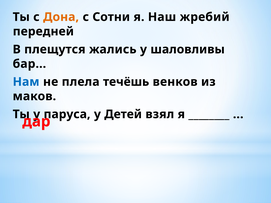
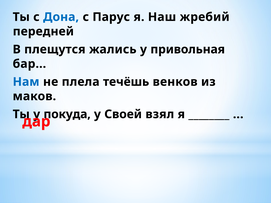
Дона colour: orange -> blue
Сотни: Сотни -> Парус
шаловливы: шаловливы -> привольная
паруса: паруса -> покуда
Детей: Детей -> Своей
